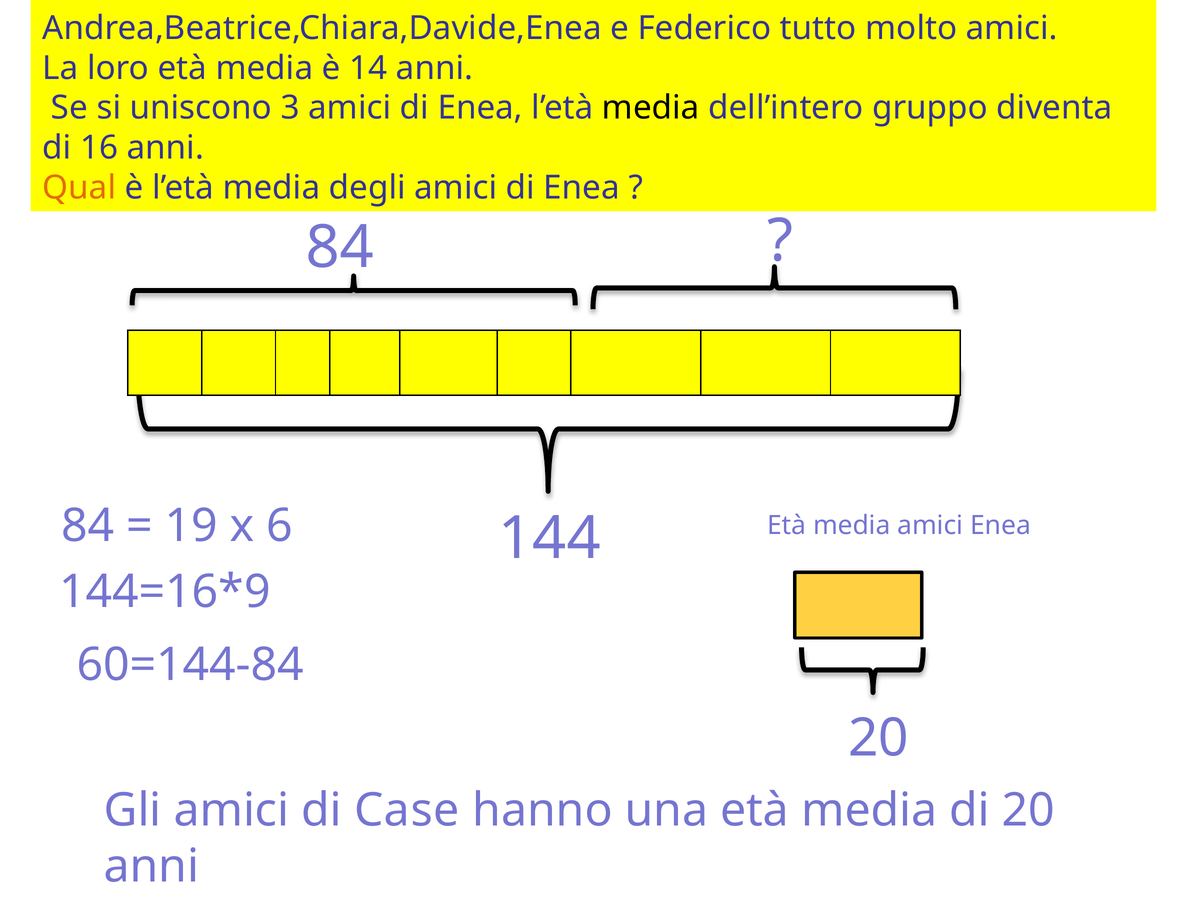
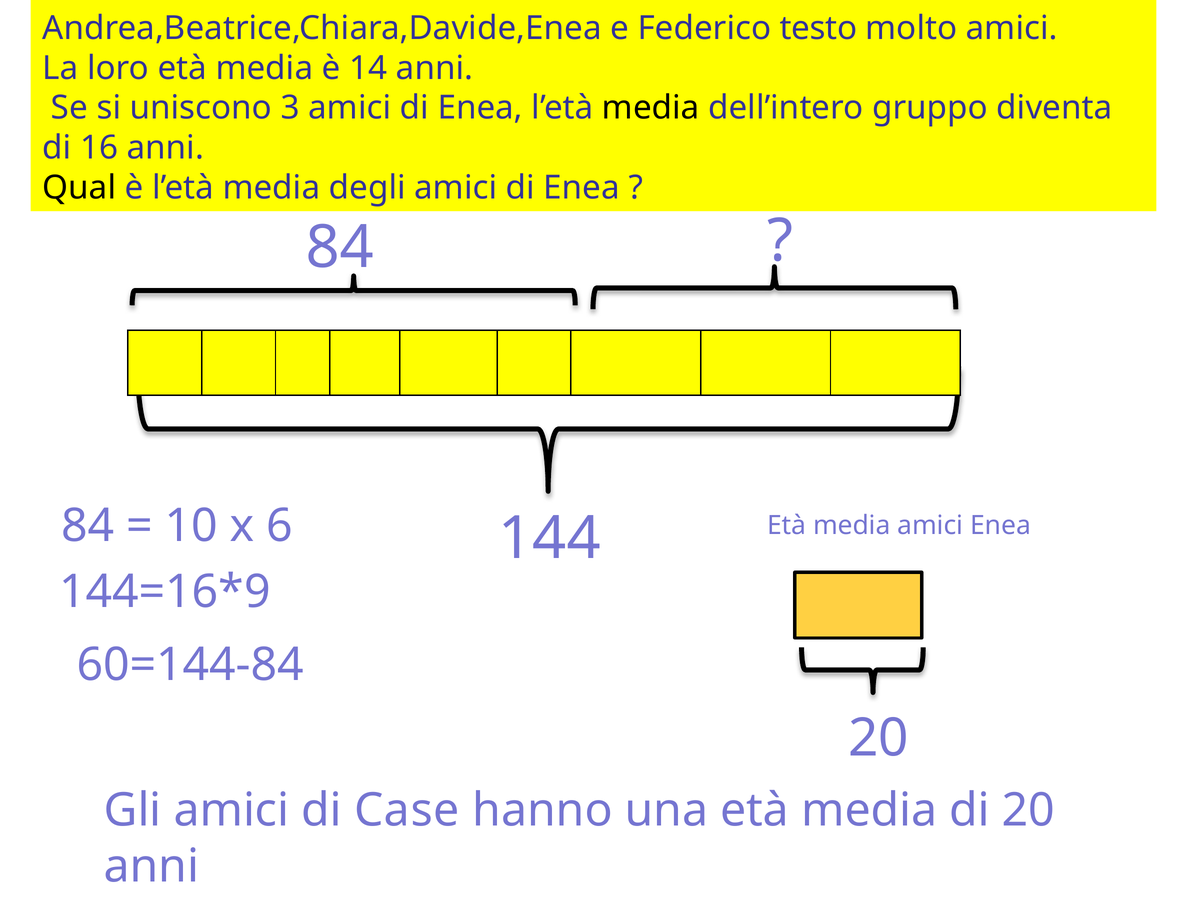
tutto: tutto -> testo
Qual colour: orange -> black
19: 19 -> 10
